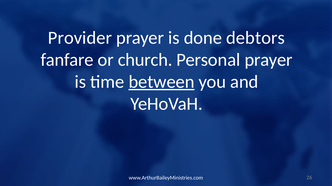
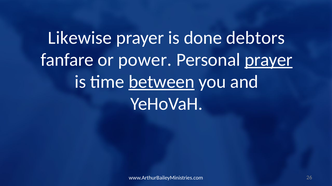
Provider: Provider -> Likewise
church: church -> power
prayer at (269, 60) underline: none -> present
